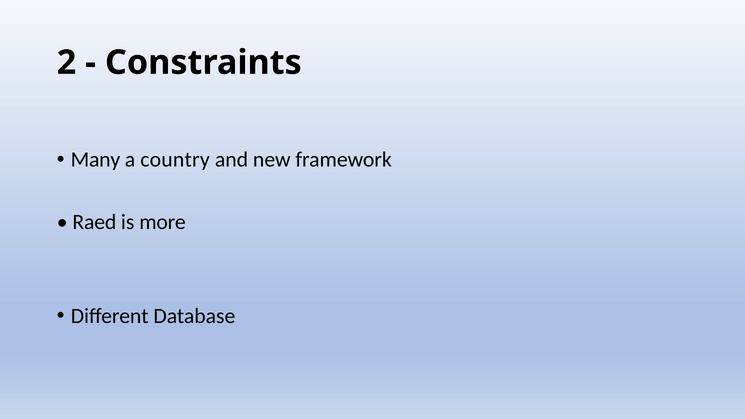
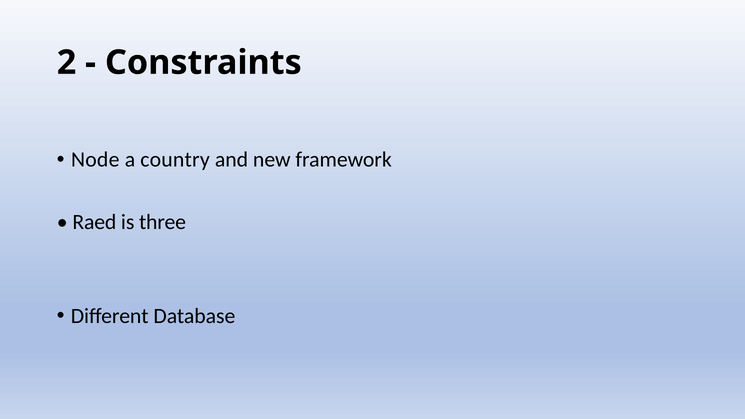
Many: Many -> Node
more: more -> three
